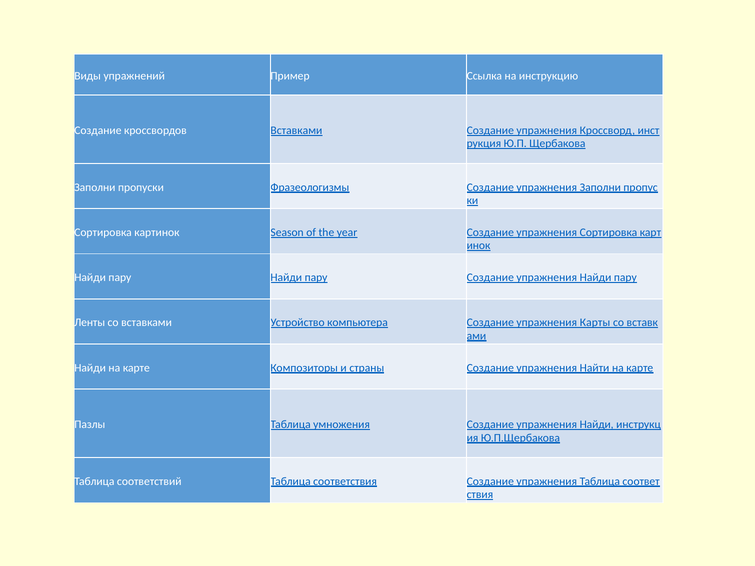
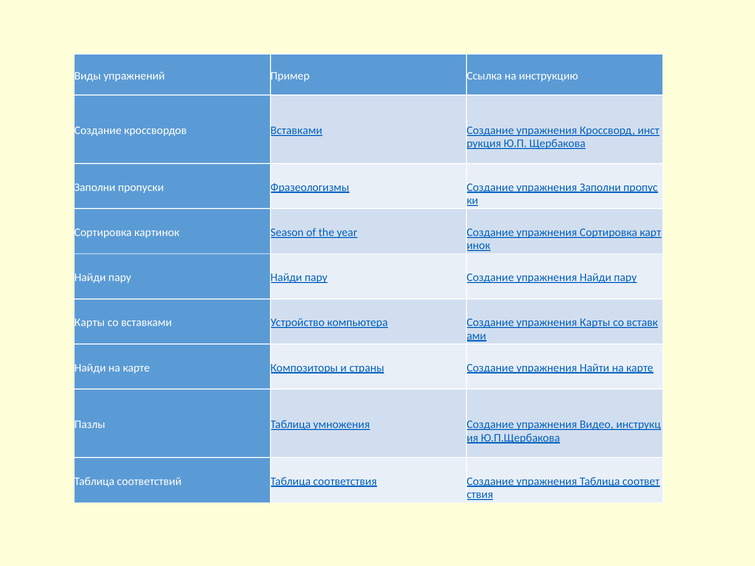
Ленты at (90, 323): Ленты -> Карты
умножения Создание упражнения Найди: Найди -> Видео
